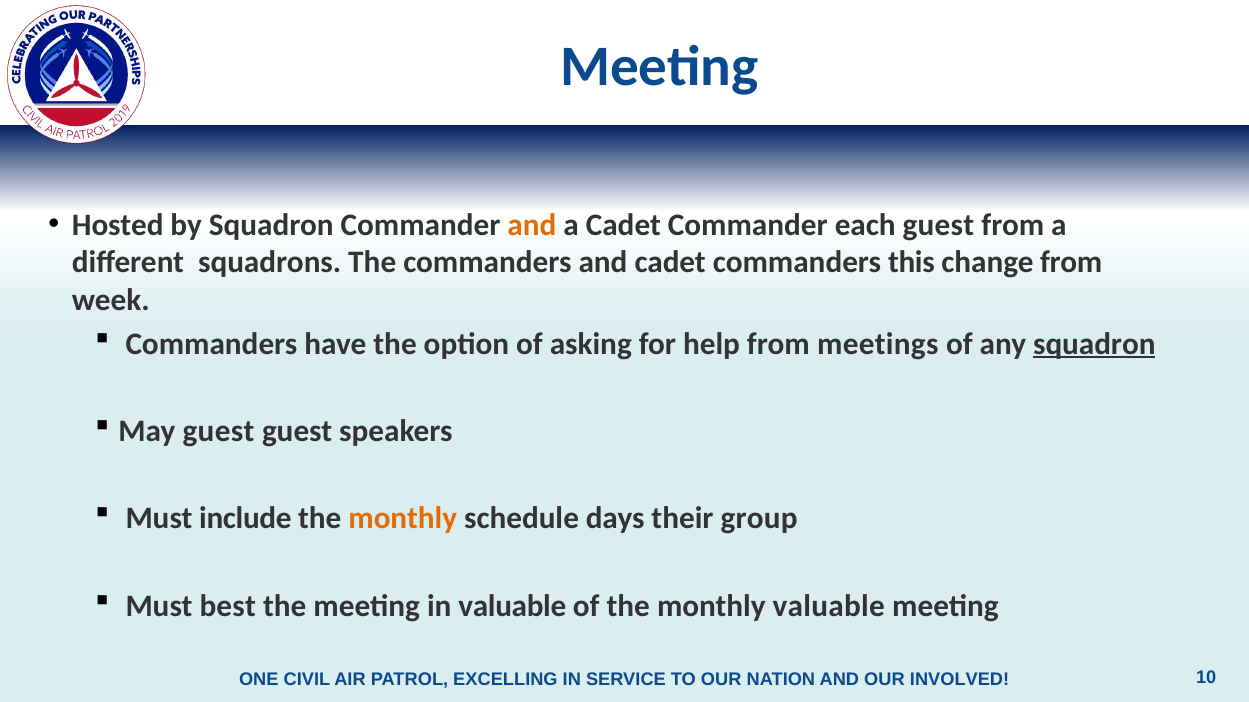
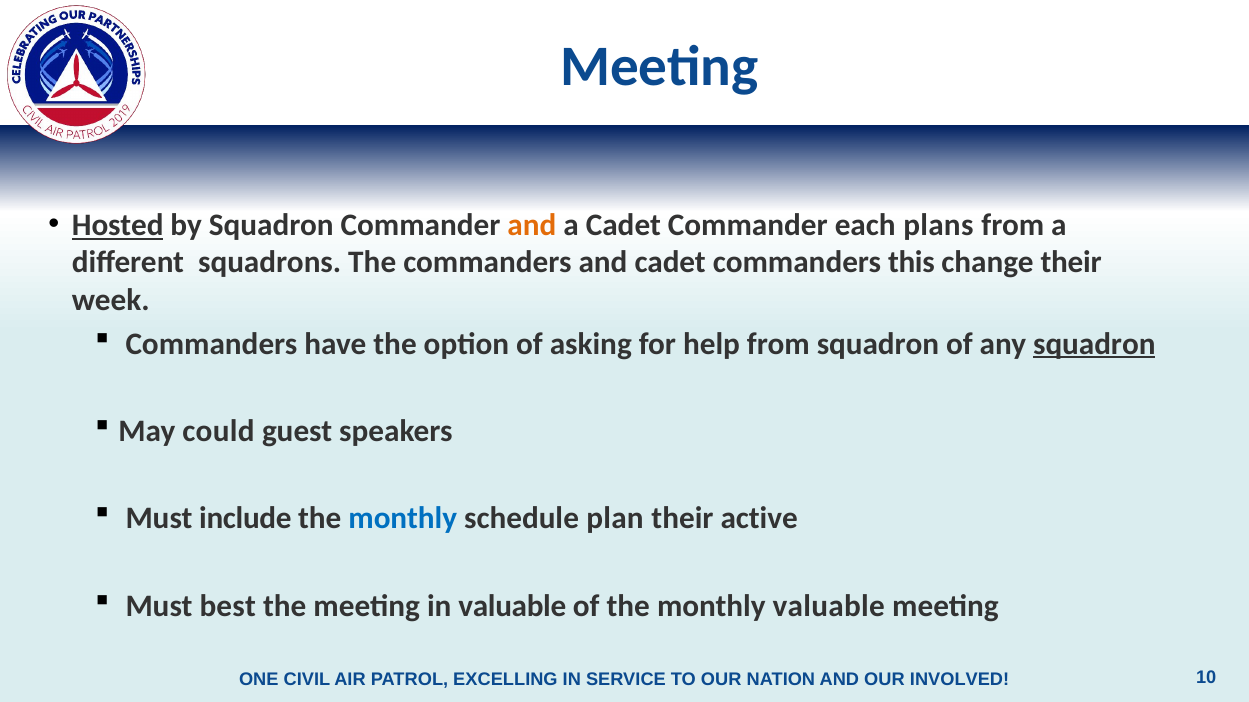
Hosted underline: none -> present
each guest: guest -> plans
change from: from -> their
from meetings: meetings -> squadron
May guest: guest -> could
monthly at (403, 519) colour: orange -> blue
days: days -> plan
group: group -> active
